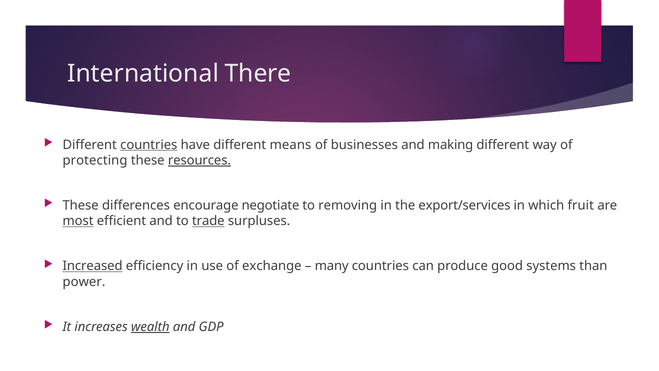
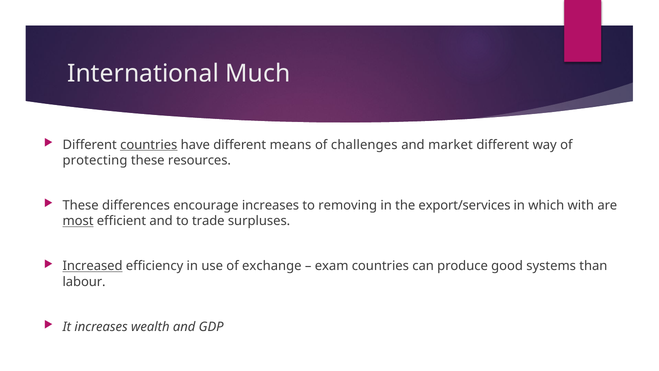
There: There -> Much
businesses: businesses -> challenges
making: making -> market
resources underline: present -> none
encourage negotiate: negotiate -> increases
fruit: fruit -> with
trade underline: present -> none
many: many -> exam
power: power -> labour
wealth underline: present -> none
